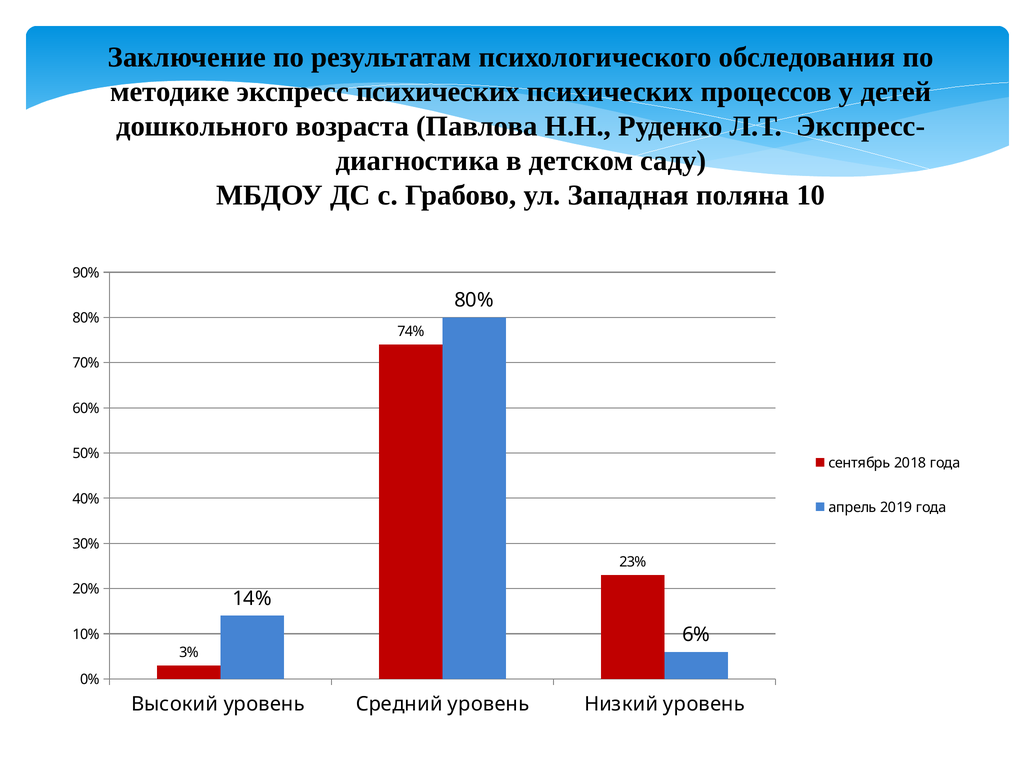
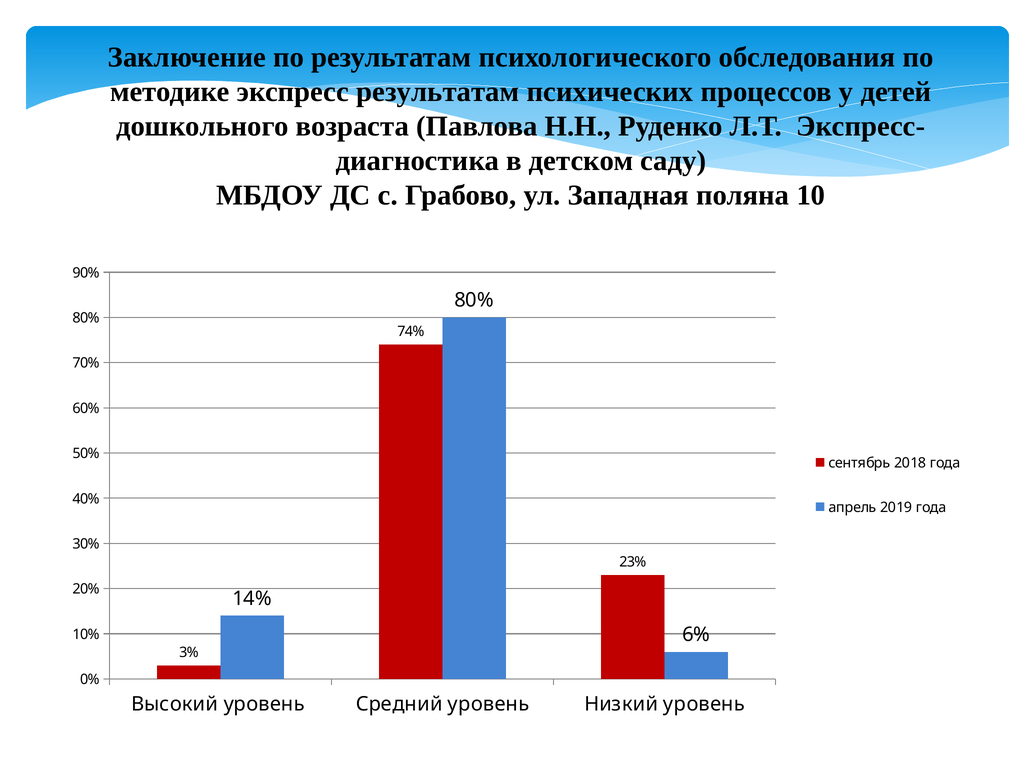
экспресс психических: психических -> результатам
